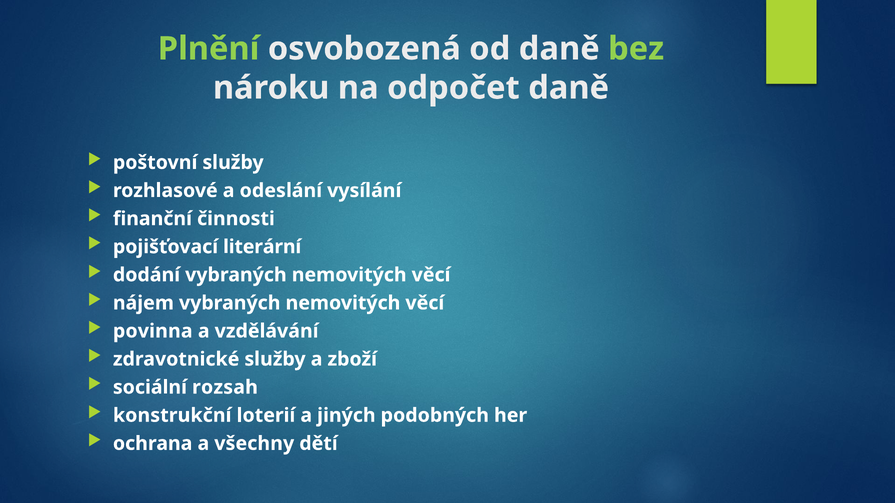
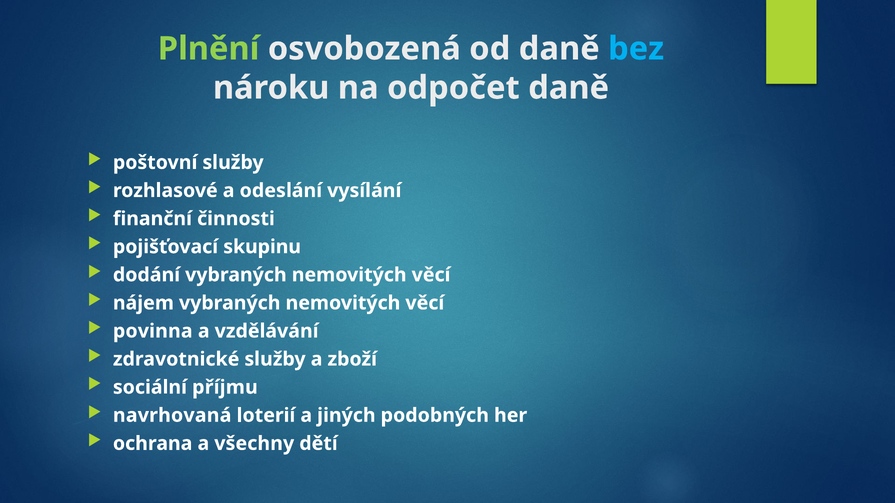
bez colour: light green -> light blue
literární: literární -> skupinu
rozsah: rozsah -> příjmu
konstrukční: konstrukční -> navrhovaná
